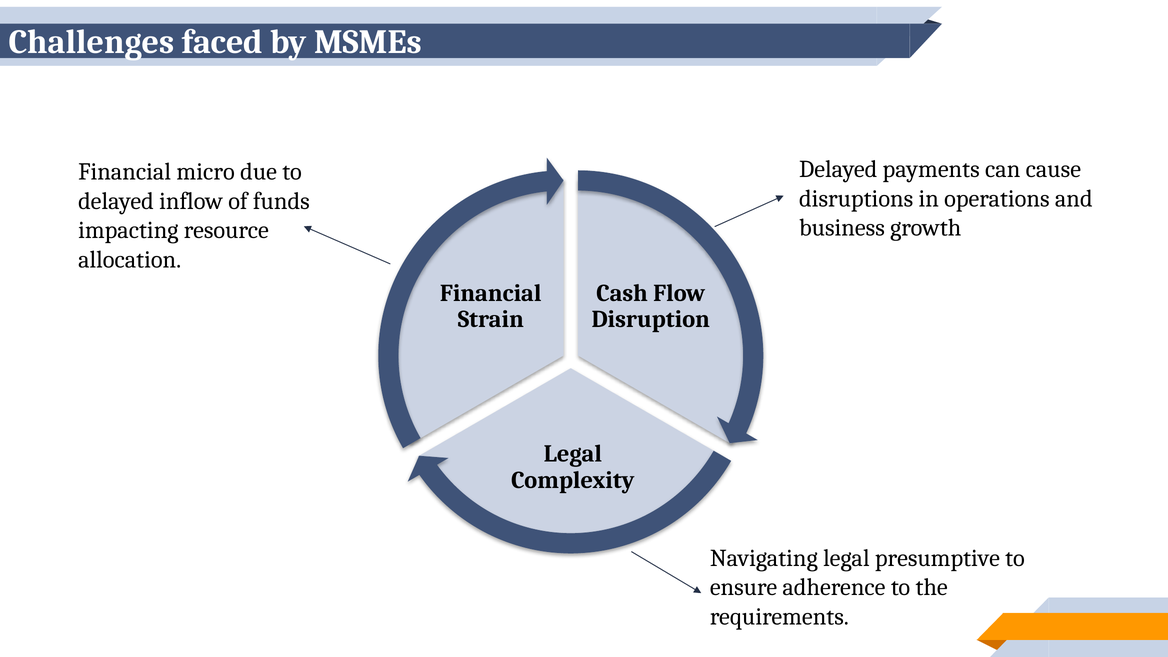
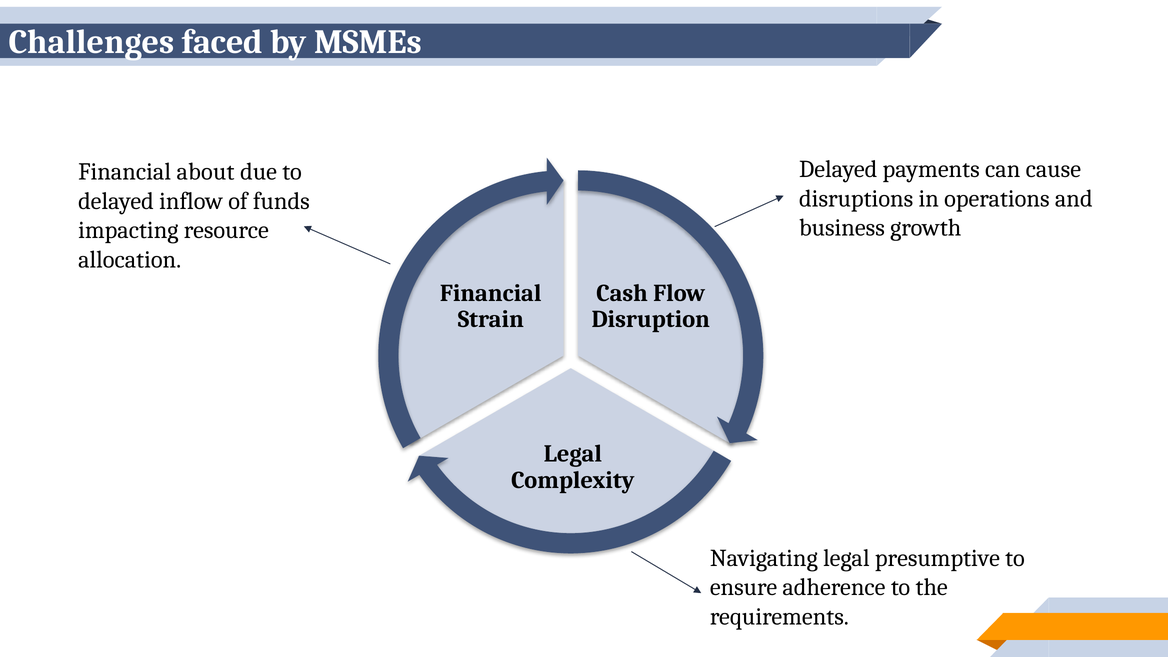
micro: micro -> about
